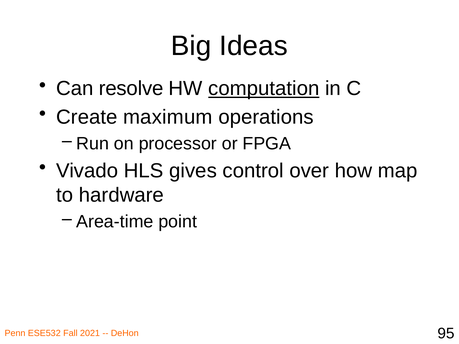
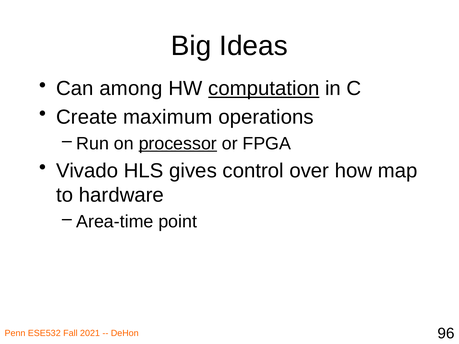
resolve: resolve -> among
processor underline: none -> present
95: 95 -> 96
